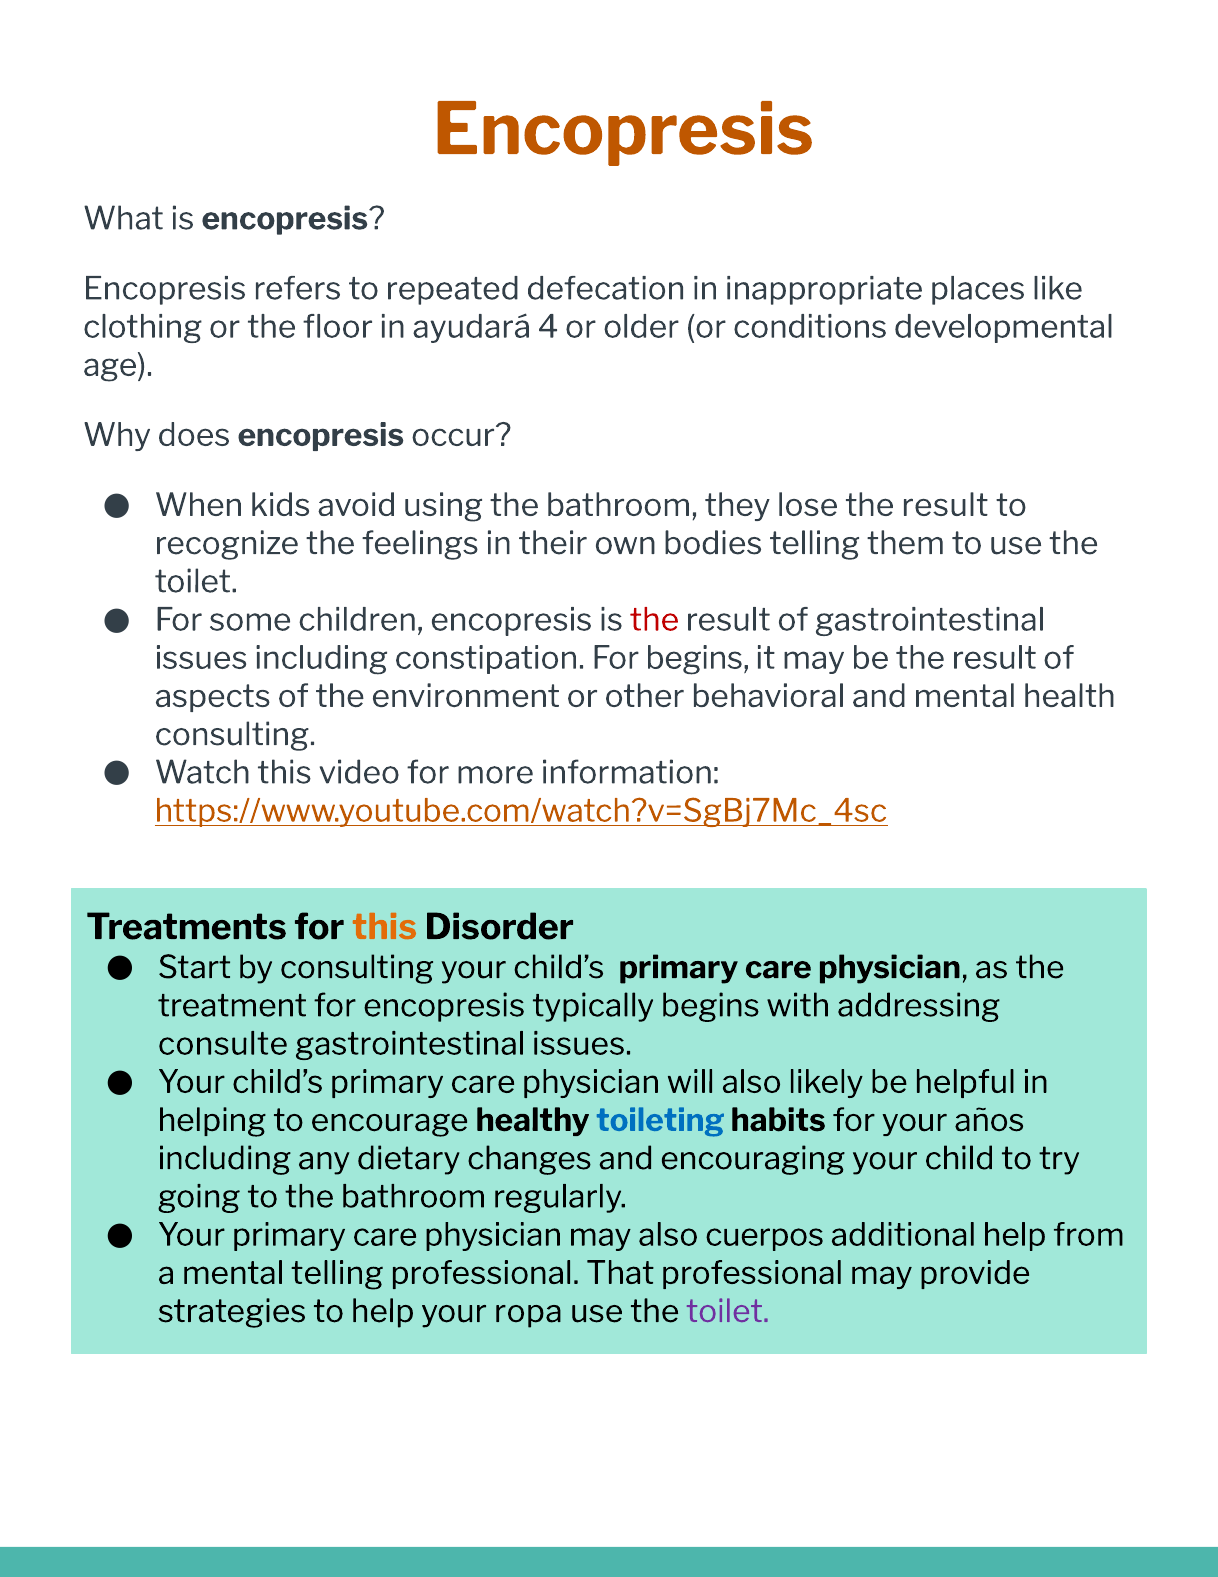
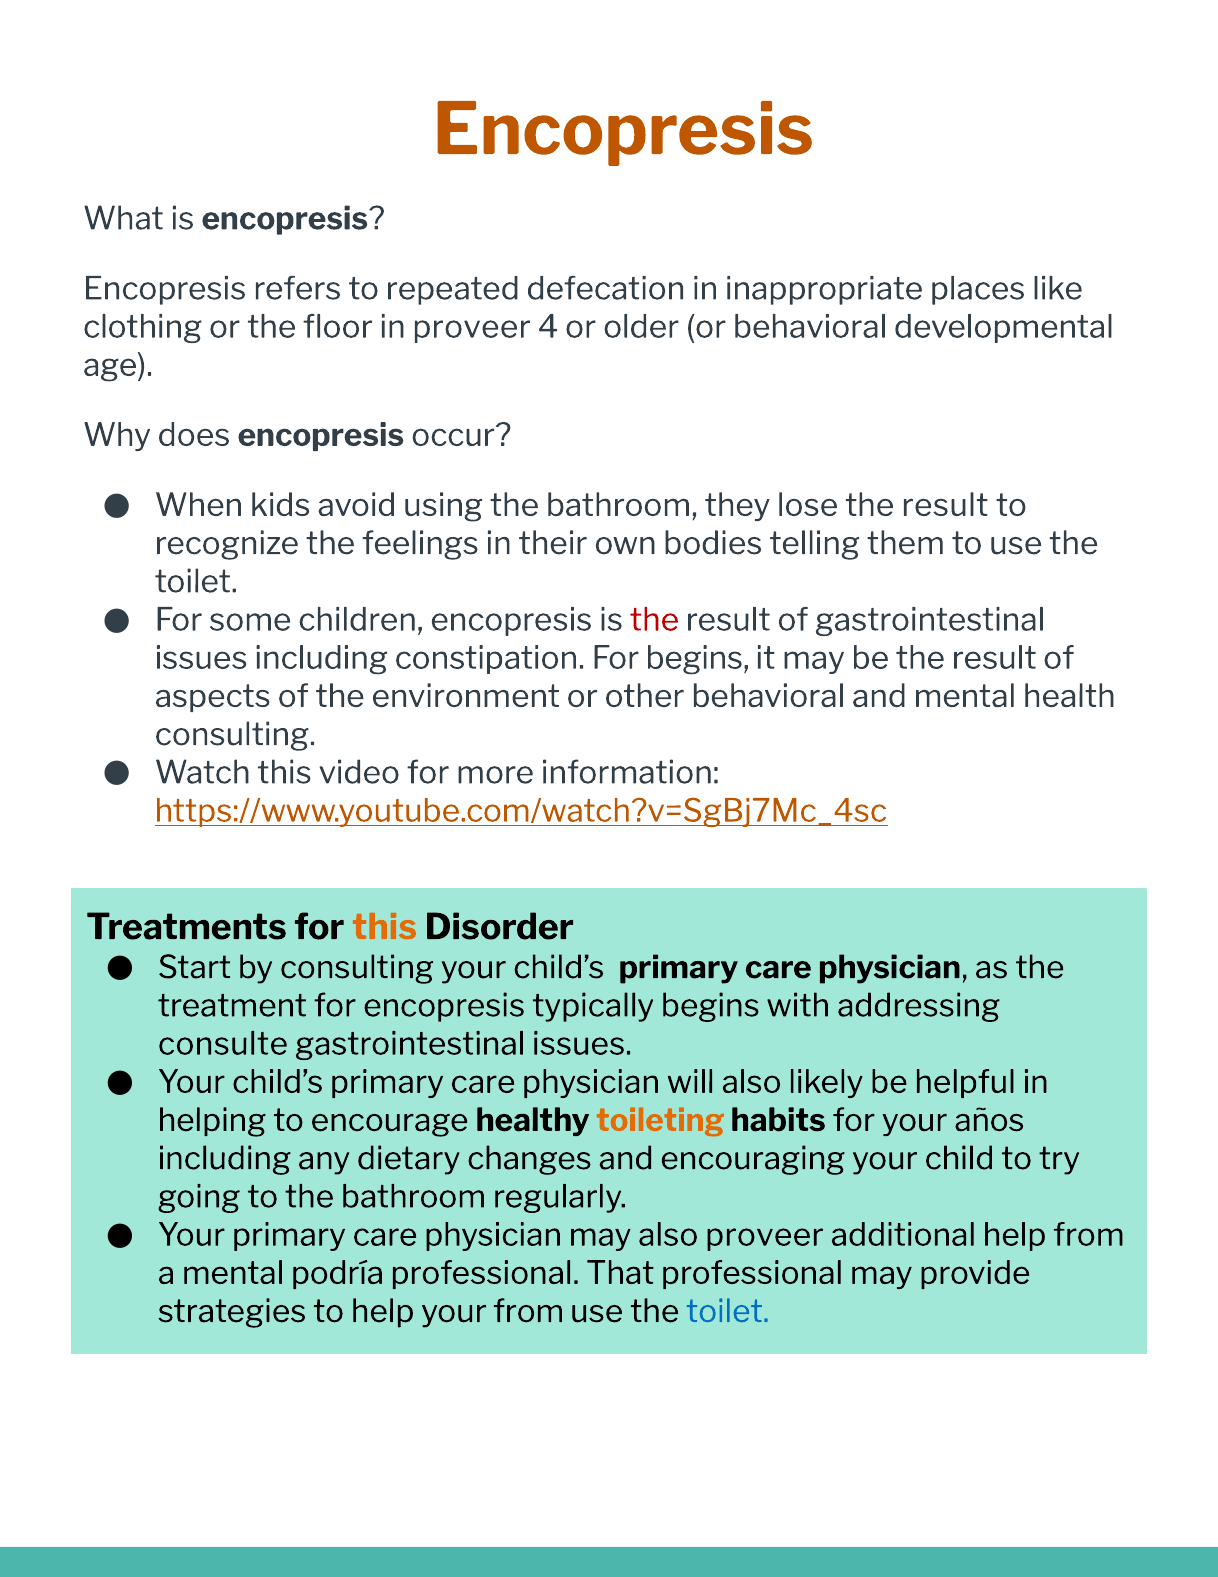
in ayudará: ayudará -> proveer
or conditions: conditions -> behavioral
toileting colour: blue -> orange
also cuerpos: cuerpos -> proveer
mental telling: telling -> podría
your ropa: ropa -> from
toilet at (728, 1311) colour: purple -> blue
